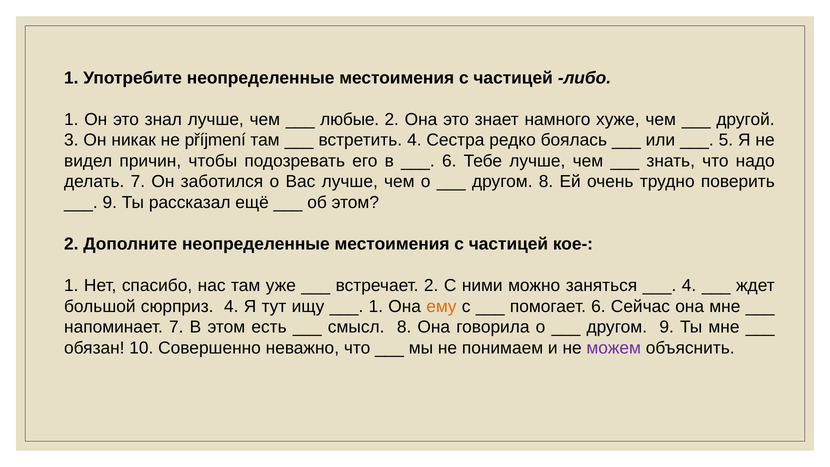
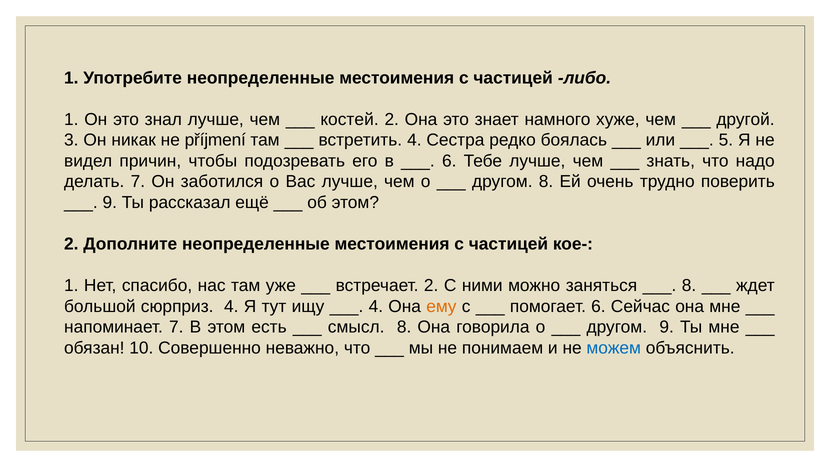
любые: любые -> костей
4 at (689, 286): 4 -> 8
1 at (376, 306): 1 -> 4
можем colour: purple -> blue
